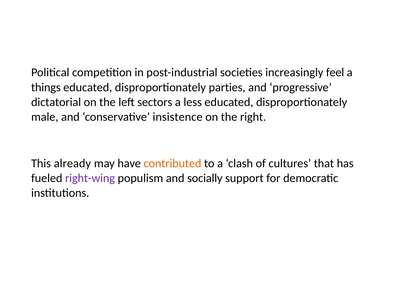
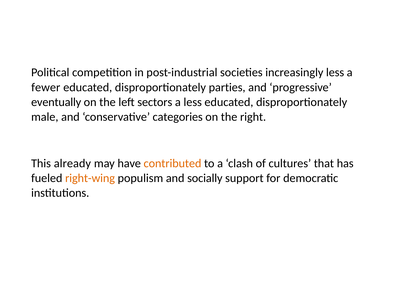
increasingly feel: feel -> less
things: things -> fewer
dictatorial: dictatorial -> eventually
insistence: insistence -> categories
right-wing colour: purple -> orange
